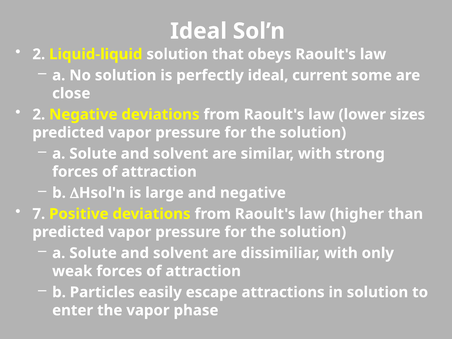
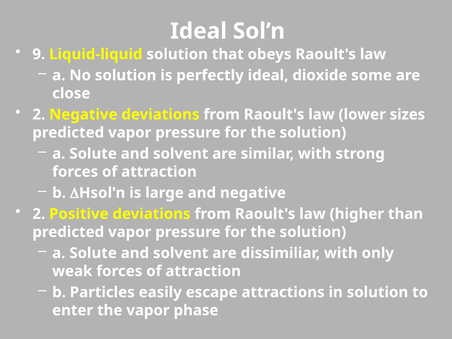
2 at (39, 54): 2 -> 9
current: current -> dioxide
7 at (39, 214): 7 -> 2
